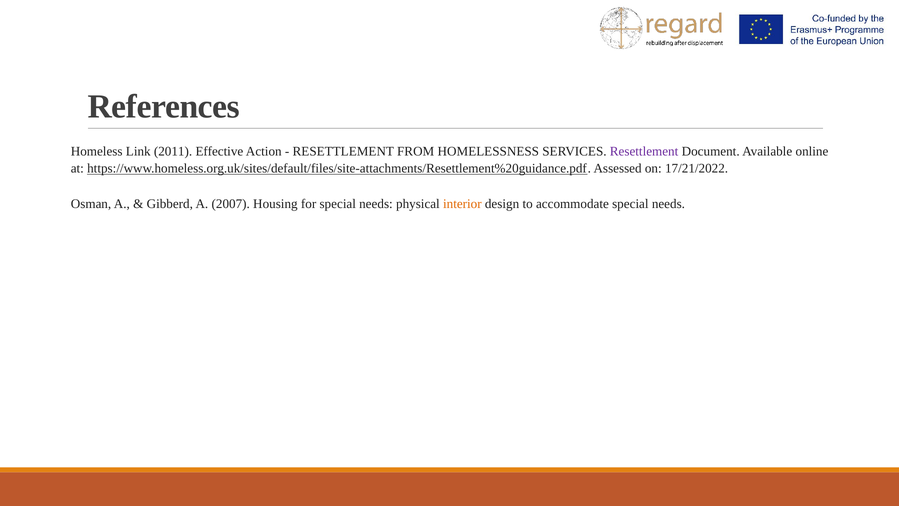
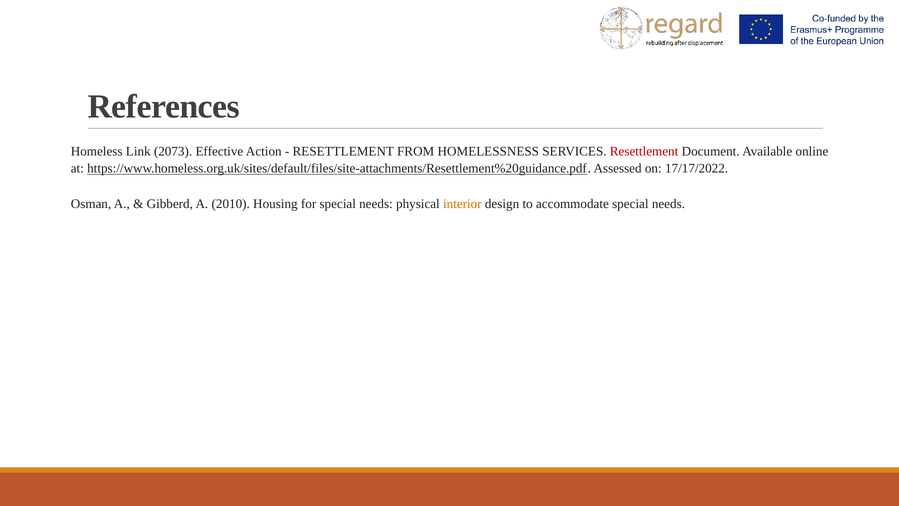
2011: 2011 -> 2073
Resettlement at (644, 151) colour: purple -> red
17/21/2022: 17/21/2022 -> 17/17/2022
2007: 2007 -> 2010
